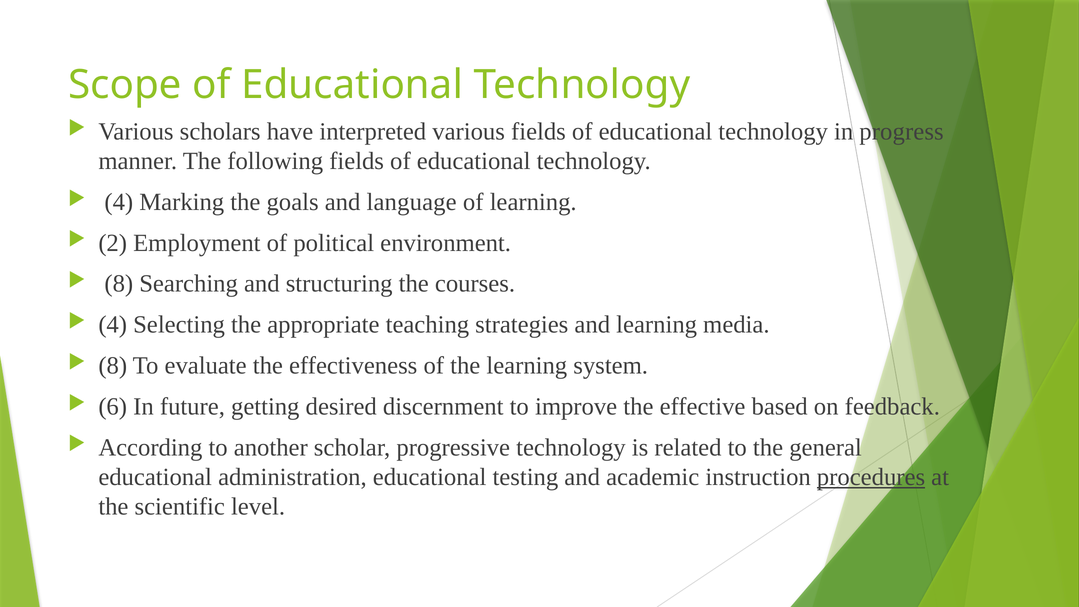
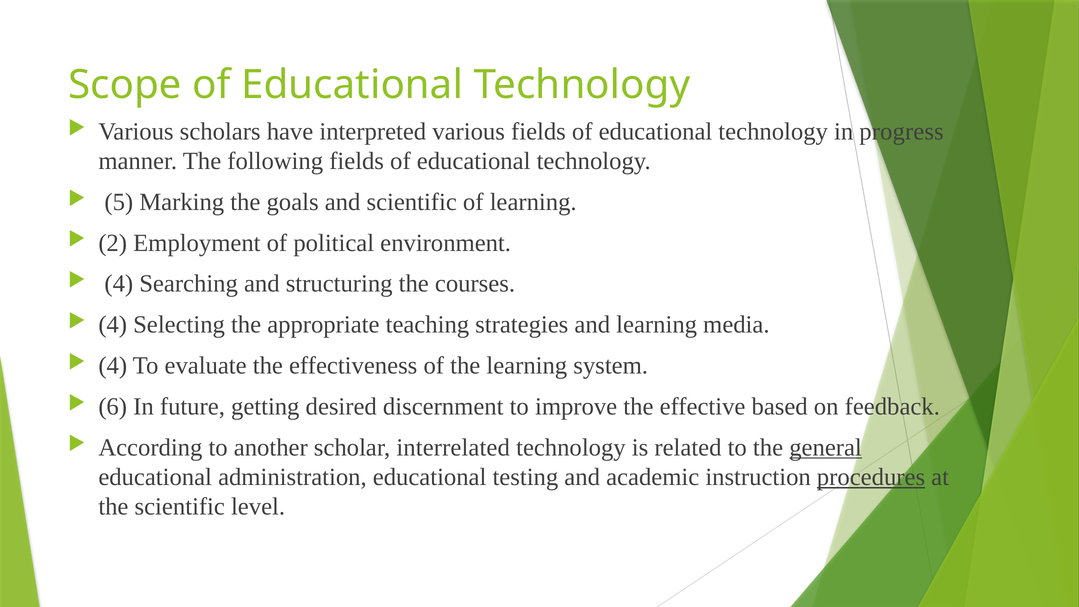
4 at (119, 202): 4 -> 5
and language: language -> scientific
8 at (119, 284): 8 -> 4
8 at (113, 366): 8 -> 4
progressive: progressive -> interrelated
general underline: none -> present
